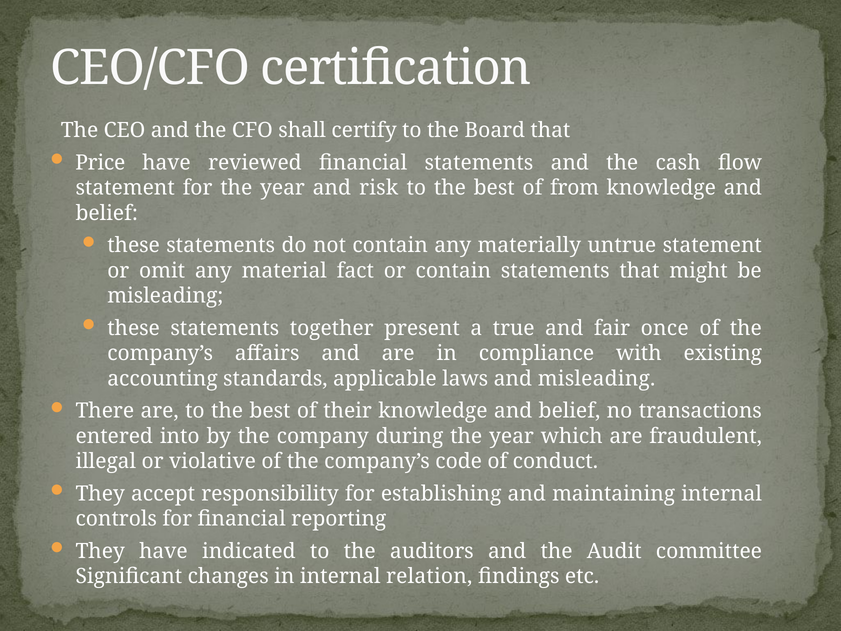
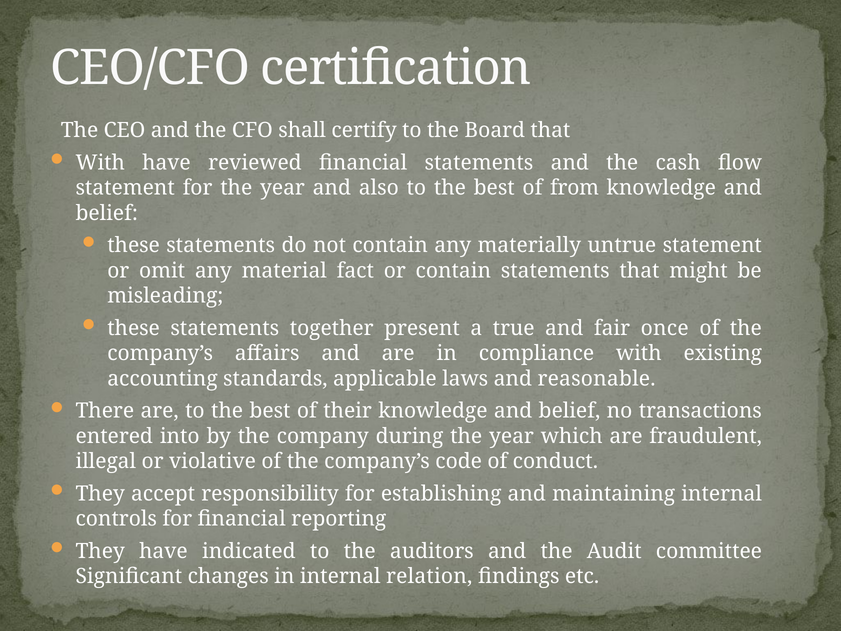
Price at (100, 163): Price -> With
risk: risk -> also
and misleading: misleading -> reasonable
